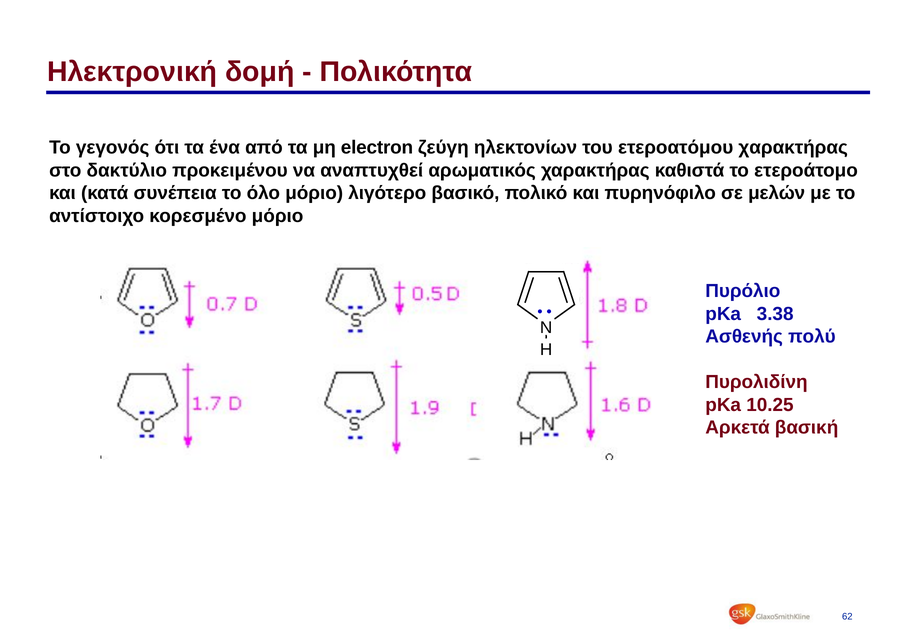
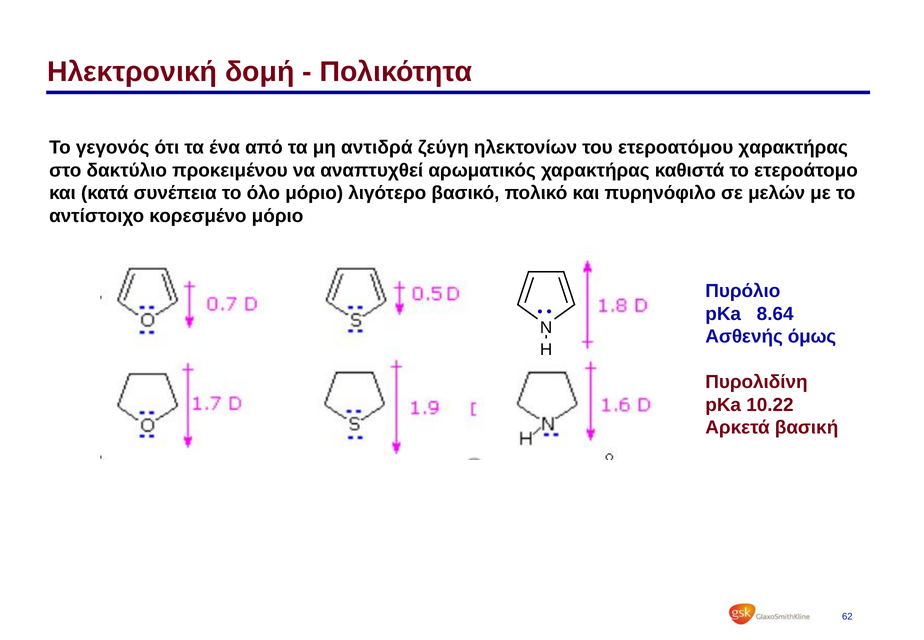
electron: electron -> αντιδρά
3.38: 3.38 -> 8.64
πολύ: πολύ -> όμως
10.25: 10.25 -> 10.22
